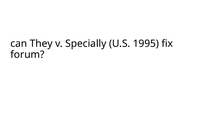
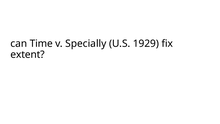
They: They -> Time
1995: 1995 -> 1929
forum: forum -> extent
